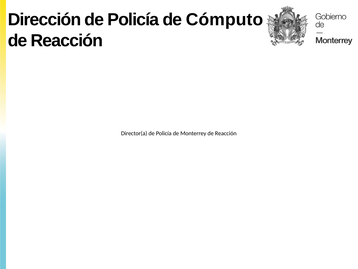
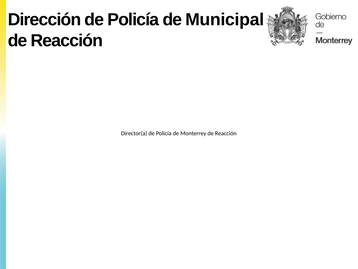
Cómputo: Cómputo -> Municipal
